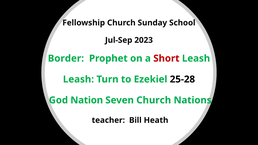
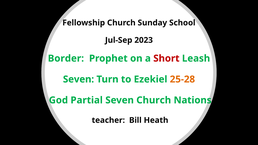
Leash at (78, 79): Leash -> Seven
25-28 colour: black -> orange
Nation: Nation -> Partial
